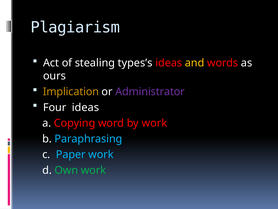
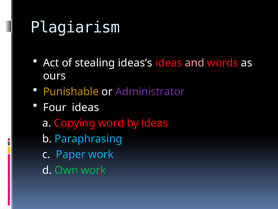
types’s: types’s -> ideas’s
and colour: yellow -> pink
Implication: Implication -> Punishable
by work: work -> ideas
